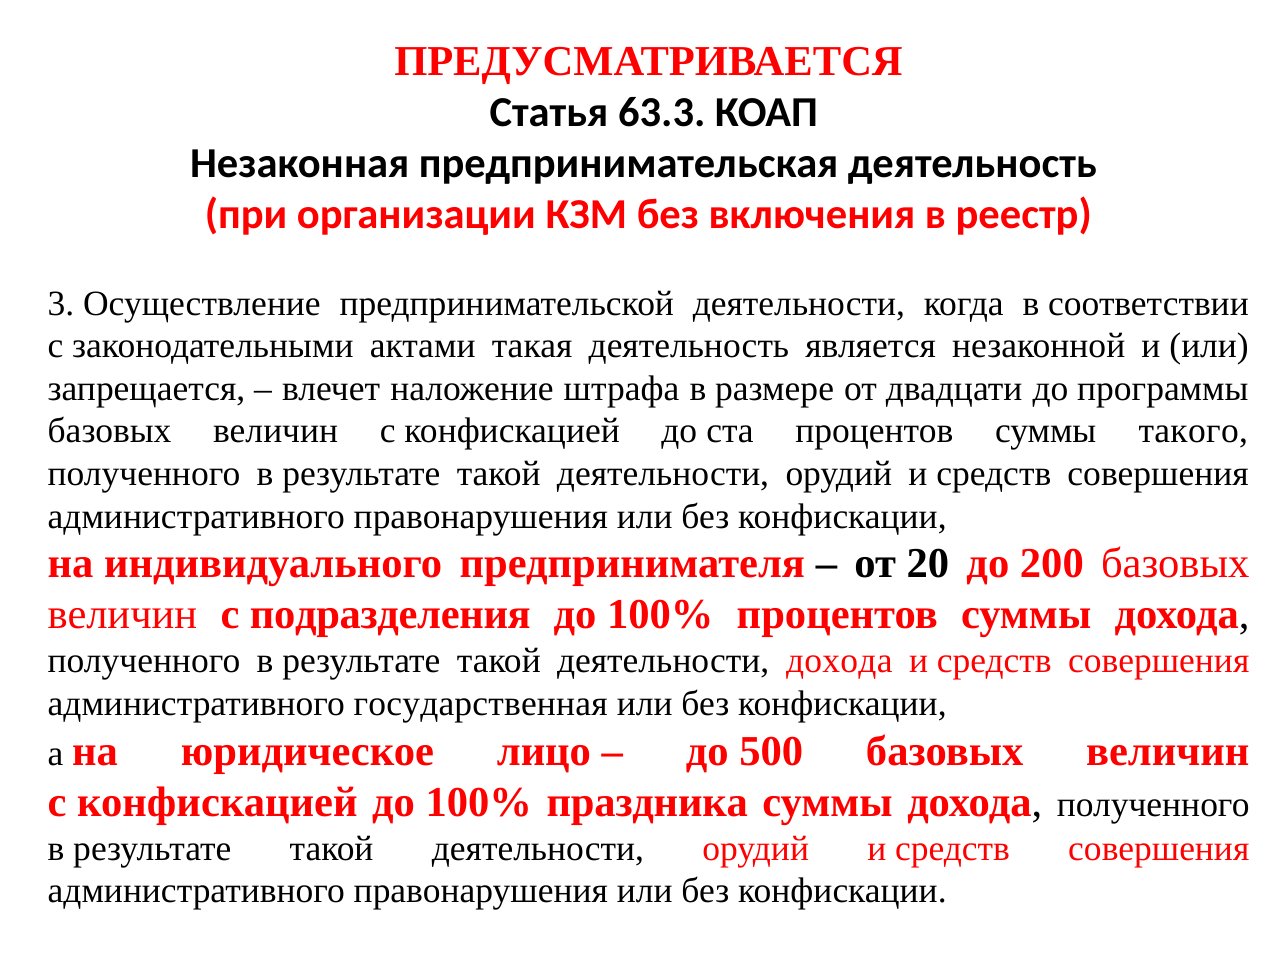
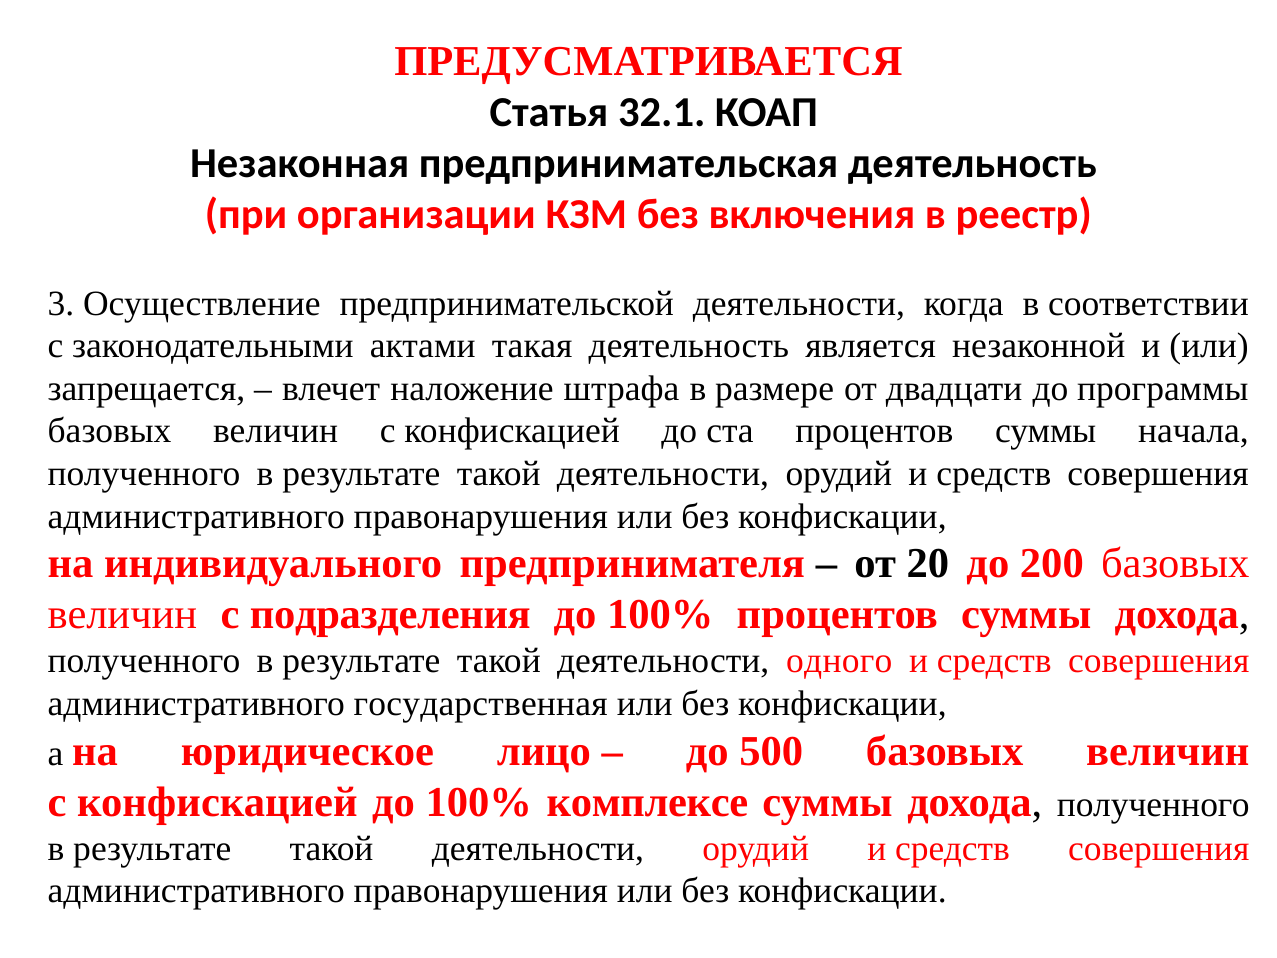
63.3: 63.3 -> 32.1
такого: такого -> начала
деятельности дохода: дохода -> одного
праздника: праздника -> комплексе
